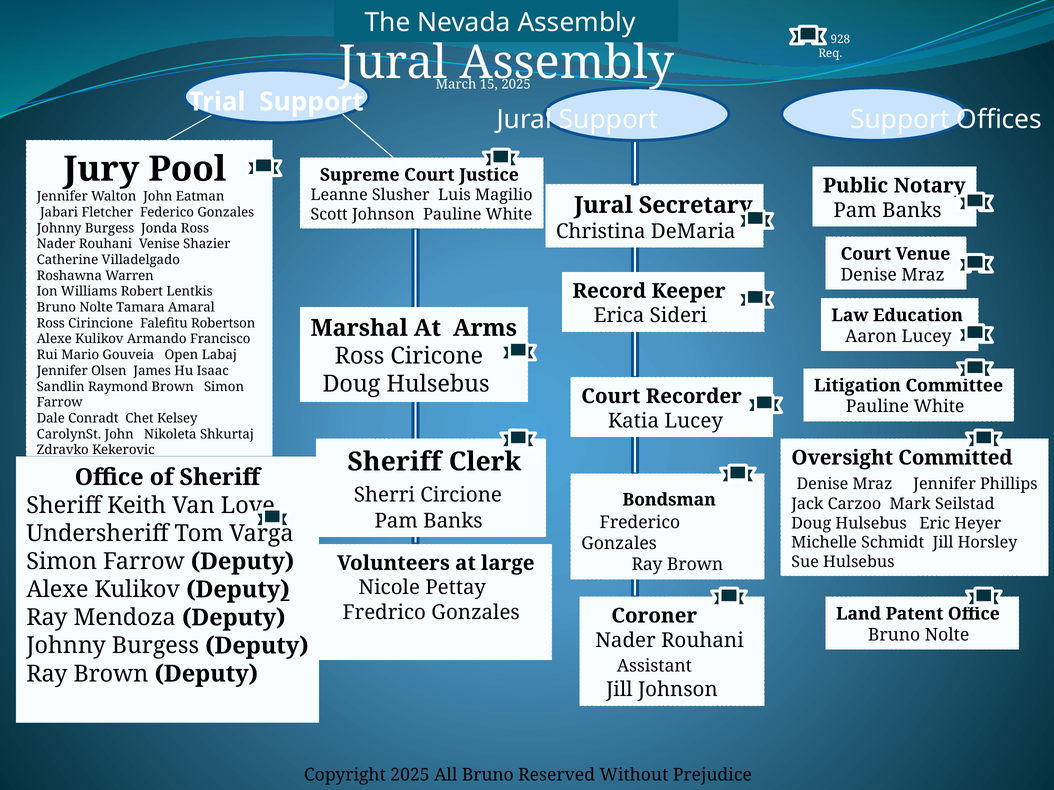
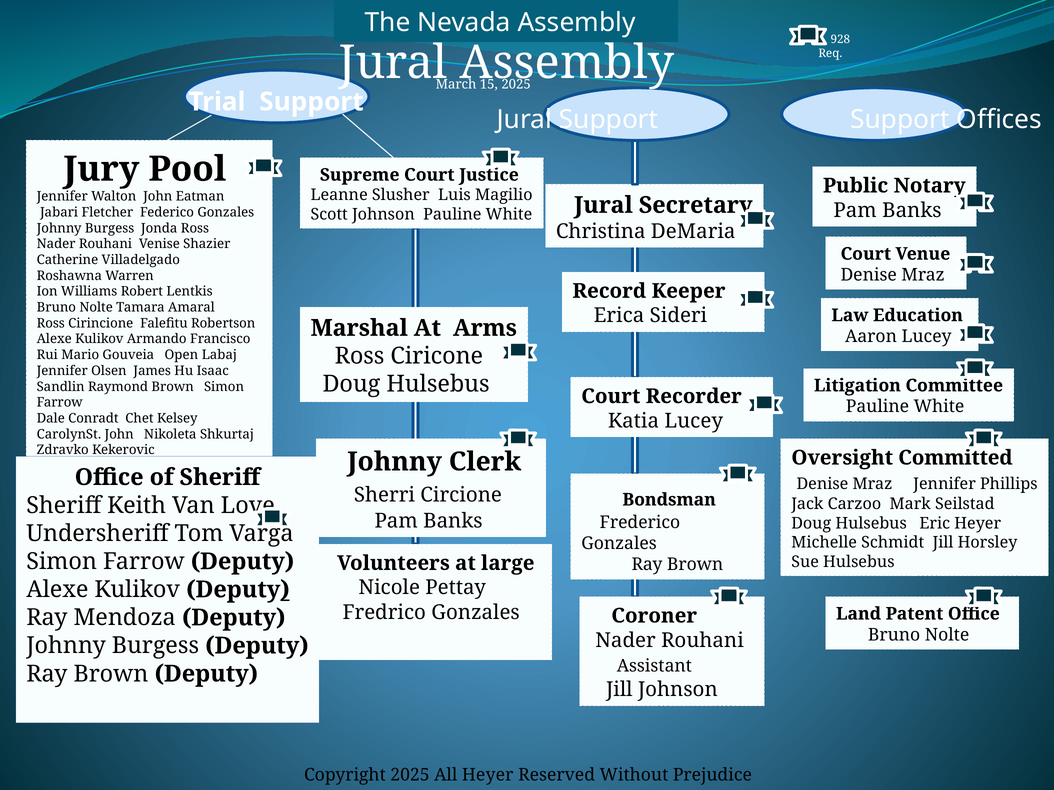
Sheriff at (394, 462): Sheriff -> Johnny
All Bruno: Bruno -> Heyer
